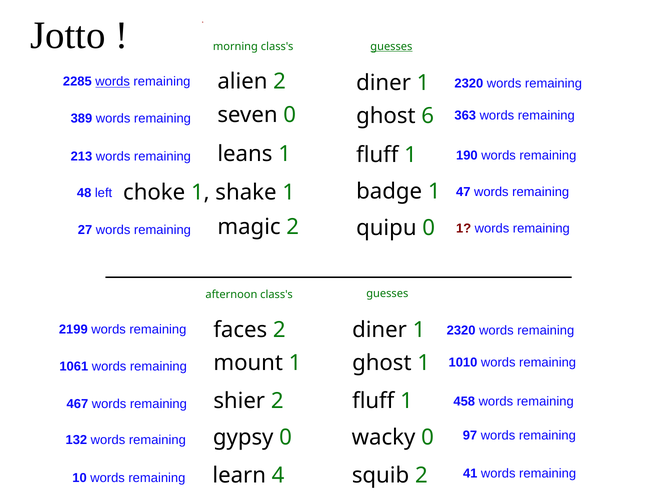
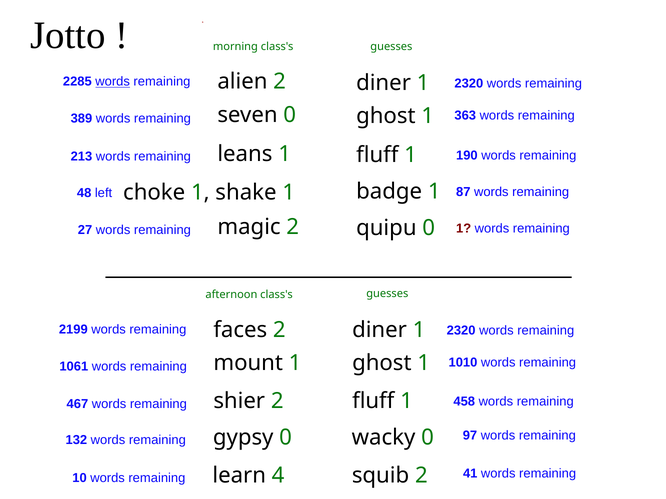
guesses at (391, 47) underline: present -> none
0 ghost 6: 6 -> 1
47: 47 -> 87
